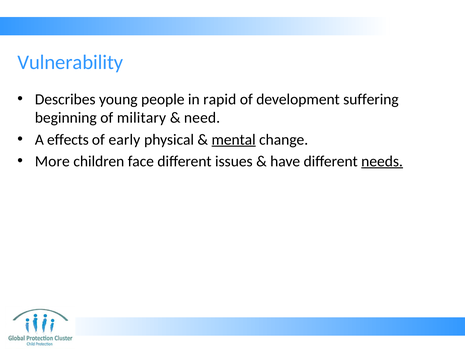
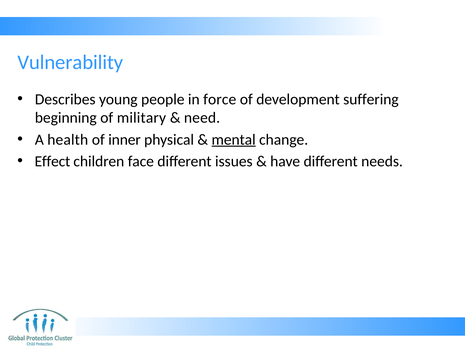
rapid: rapid -> force
effects: effects -> health
early: early -> inner
More: More -> Effect
needs underline: present -> none
